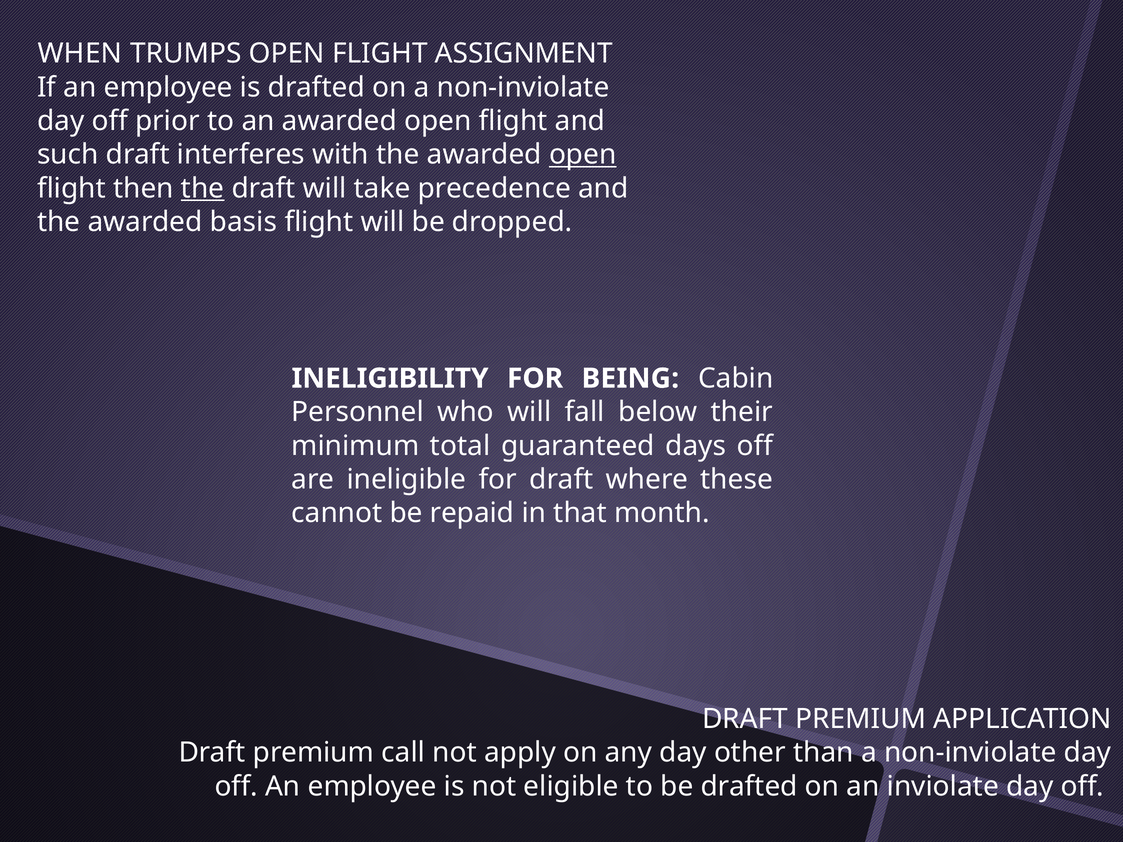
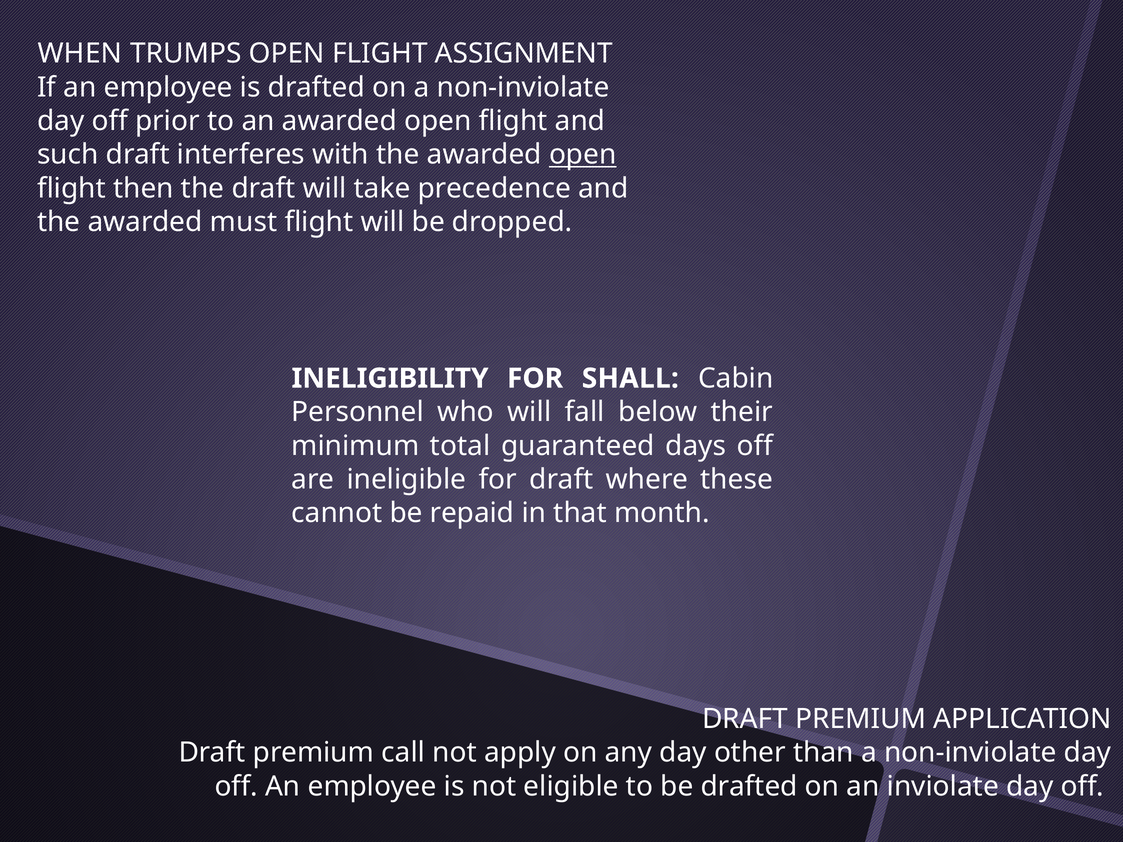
the at (203, 188) underline: present -> none
basis: basis -> must
BEING: BEING -> SHALL
